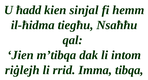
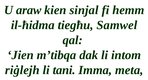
ħadd: ħadd -> araw
Nsaħħu: Nsaħħu -> Samwel
rrid: rrid -> tani
tibqa: tibqa -> meta
